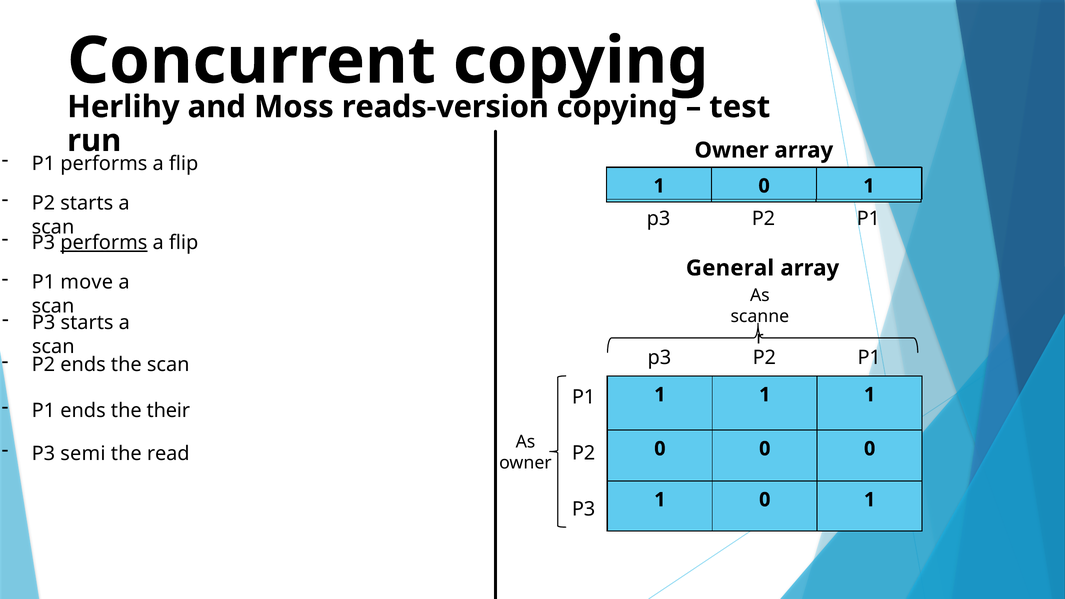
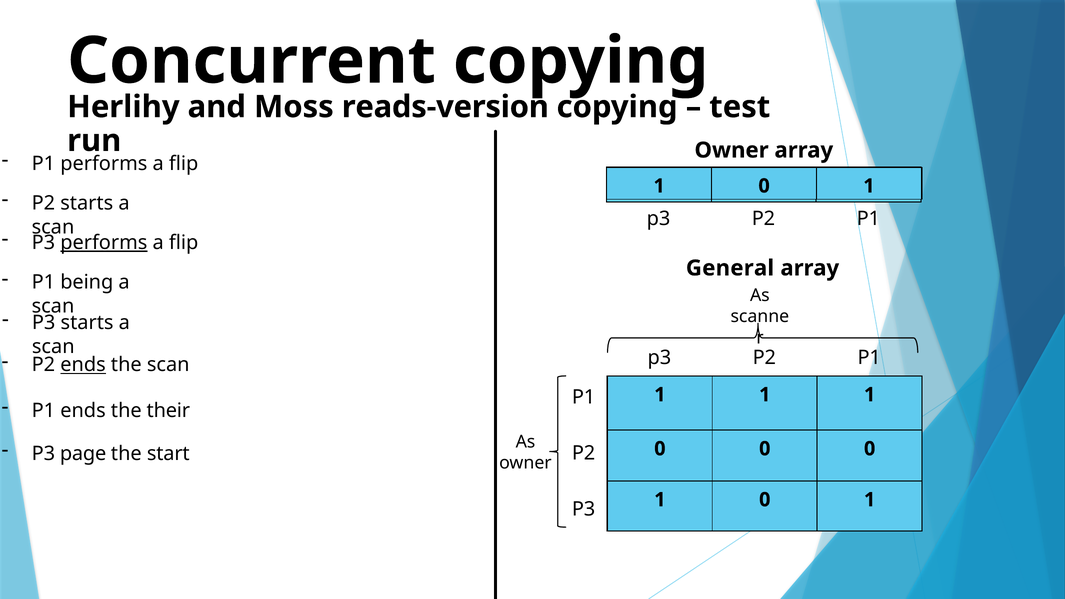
move: move -> being
ends at (83, 365) underline: none -> present
semi: semi -> page
read: read -> start
